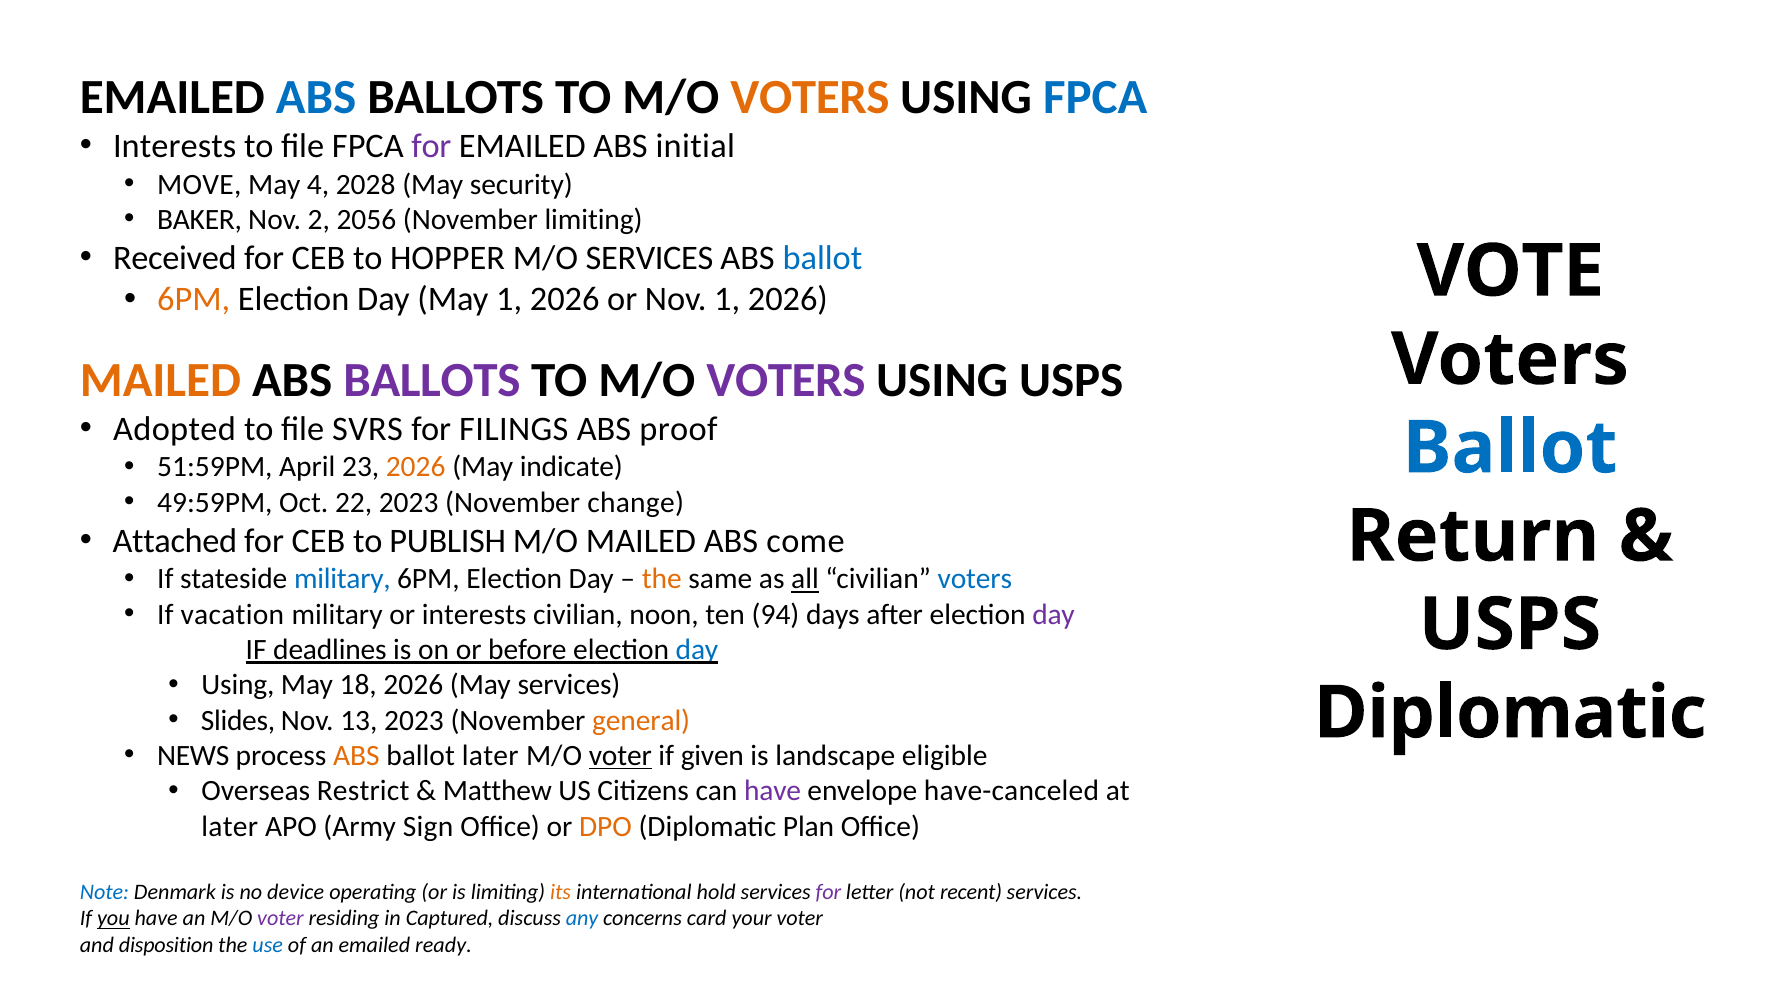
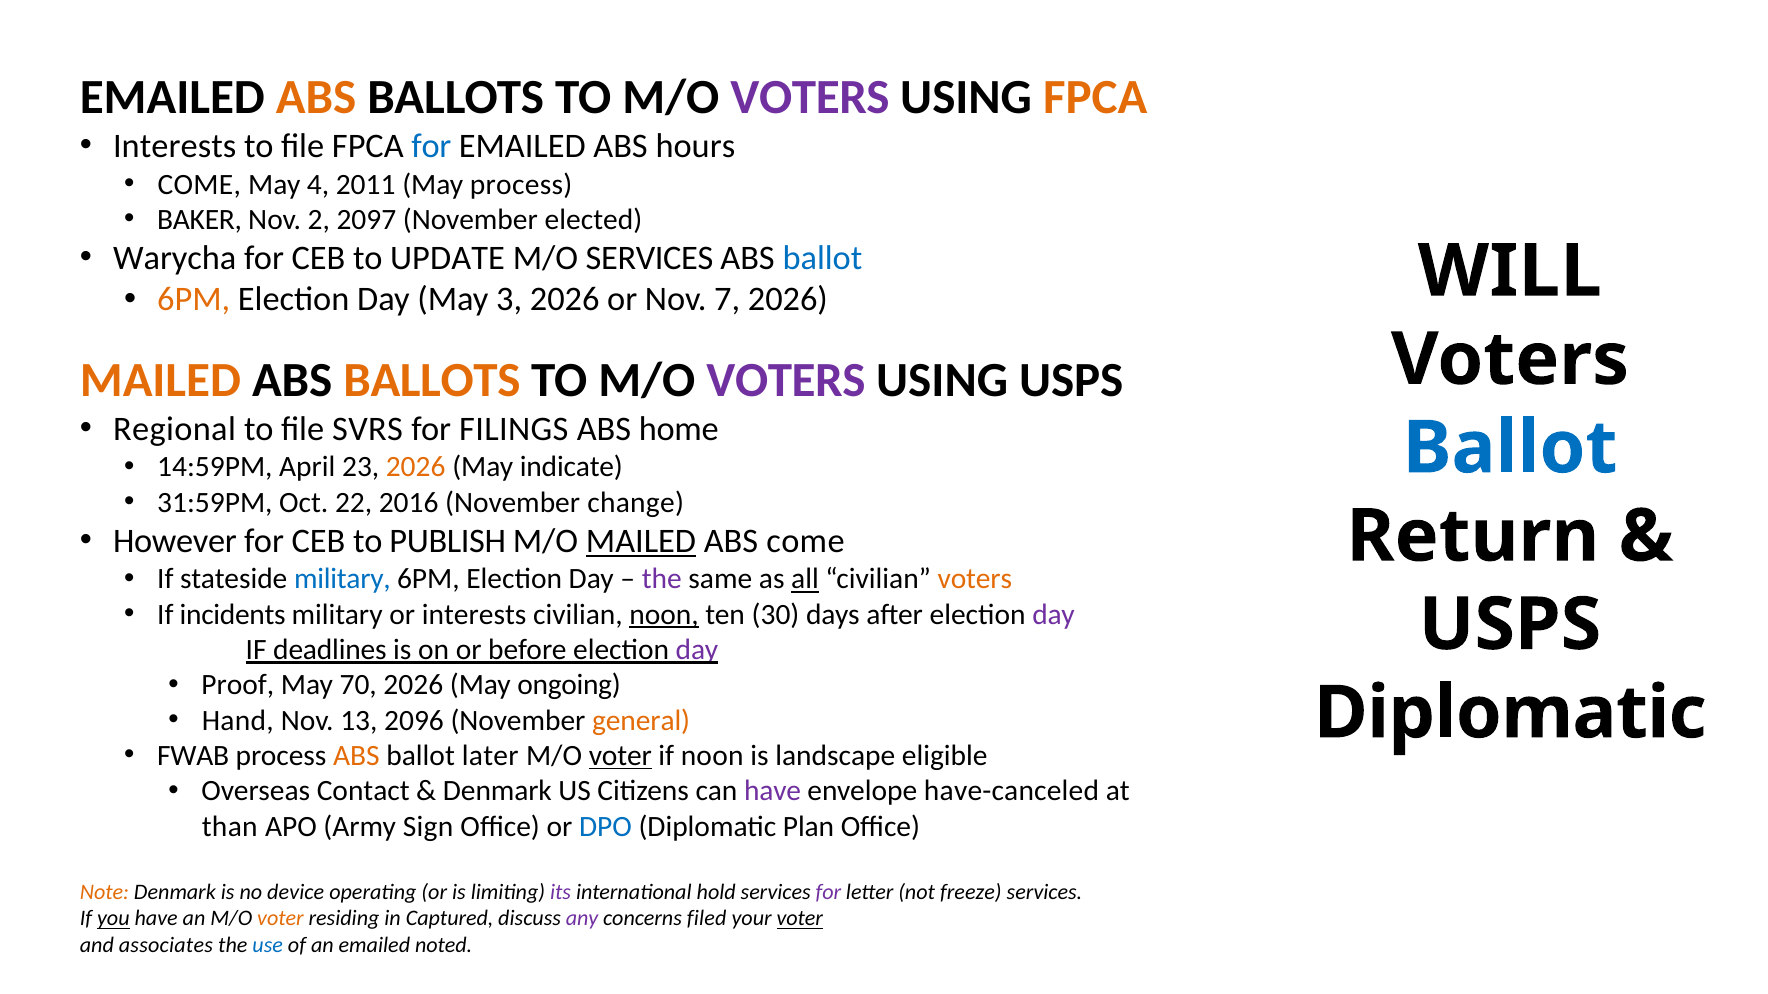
ABS at (316, 97) colour: blue -> orange
VOTERS at (810, 97) colour: orange -> purple
FPCA at (1095, 97) colour: blue -> orange
for at (431, 146) colour: purple -> blue
initial: initial -> hours
MOVE at (199, 184): MOVE -> COME
2028: 2028 -> 2011
May security: security -> process
2056: 2056 -> 2097
November limiting: limiting -> elected
Received: Received -> Warycha
HOPPER: HOPPER -> UPDATE
VOTE: VOTE -> WILL
May 1: 1 -> 3
Nov 1: 1 -> 7
BALLOTS at (432, 380) colour: purple -> orange
Adopted: Adopted -> Regional
proof: proof -> home
51:59PM: 51:59PM -> 14:59PM
49:59PM: 49:59PM -> 31:59PM
22 2023: 2023 -> 2016
Attached: Attached -> However
MAILED at (641, 541) underline: none -> present
the at (662, 579) colour: orange -> purple
voters at (975, 579) colour: blue -> orange
vacation: vacation -> incidents
noon at (664, 615) underline: none -> present
94: 94 -> 30
day at (697, 650) colour: blue -> purple
Using at (238, 685): Using -> Proof
18: 18 -> 70
May services: services -> ongoing
Slides: Slides -> Hand
13 2023: 2023 -> 2096
NEWS: NEWS -> FWAB
if given: given -> noon
Restrict: Restrict -> Contact
Matthew at (497, 792): Matthew -> Denmark
later at (230, 827): later -> than
DPO colour: orange -> blue
Note colour: blue -> orange
its colour: orange -> purple
recent: recent -> freeze
voter at (280, 919) colour: purple -> orange
any colour: blue -> purple
card: card -> filed
voter at (800, 919) underline: none -> present
disposition: disposition -> associates
ready: ready -> noted
